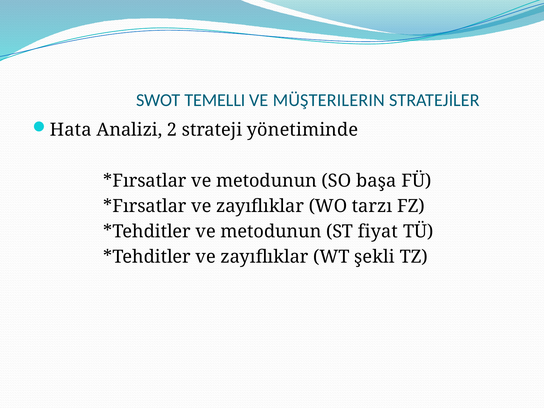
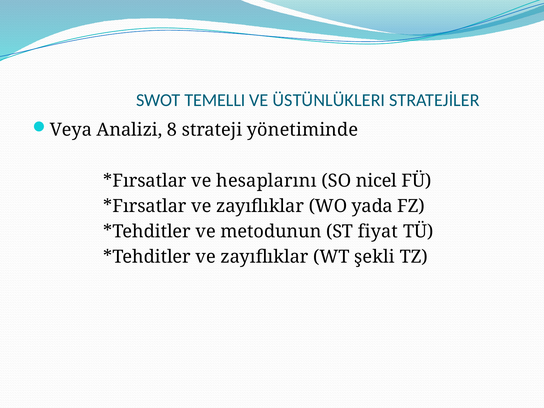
MÜŞTERILERIN: MÜŞTERILERIN -> ÜSTÜNLÜKLERI
Hata: Hata -> Veya
2: 2 -> 8
metodunun at (267, 181): metodunun -> hesaplarını
başa: başa -> nicel
tarzı: tarzı -> yada
